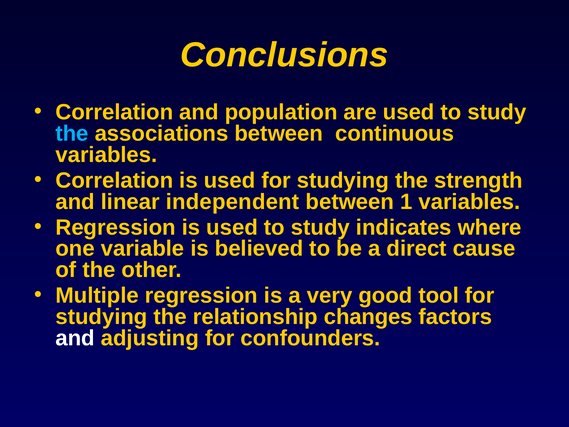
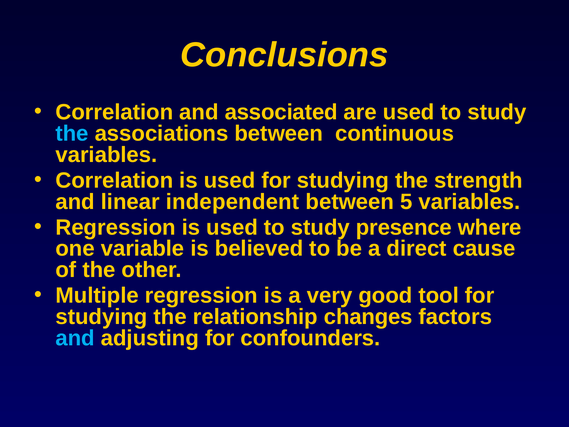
population: population -> associated
1: 1 -> 5
indicates: indicates -> presence
and at (75, 338) colour: white -> light blue
